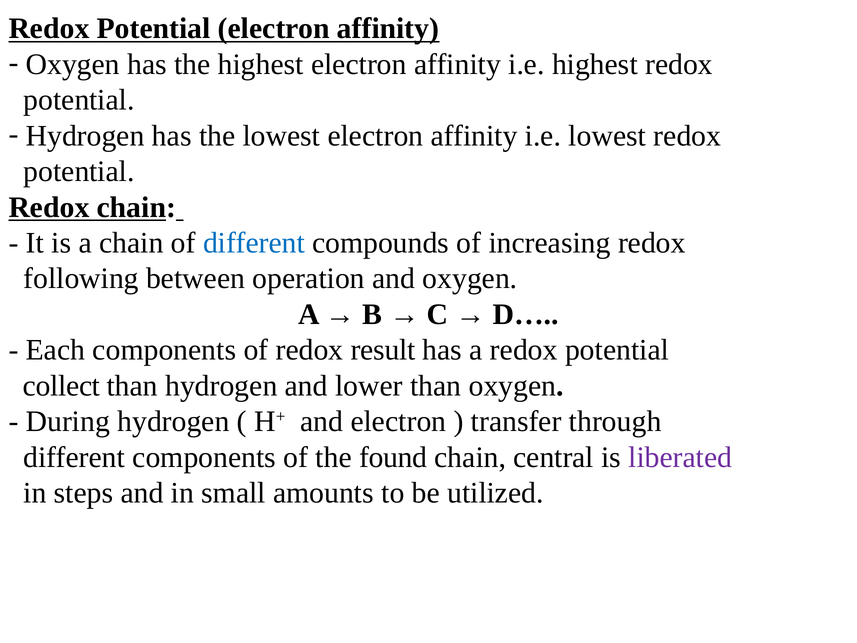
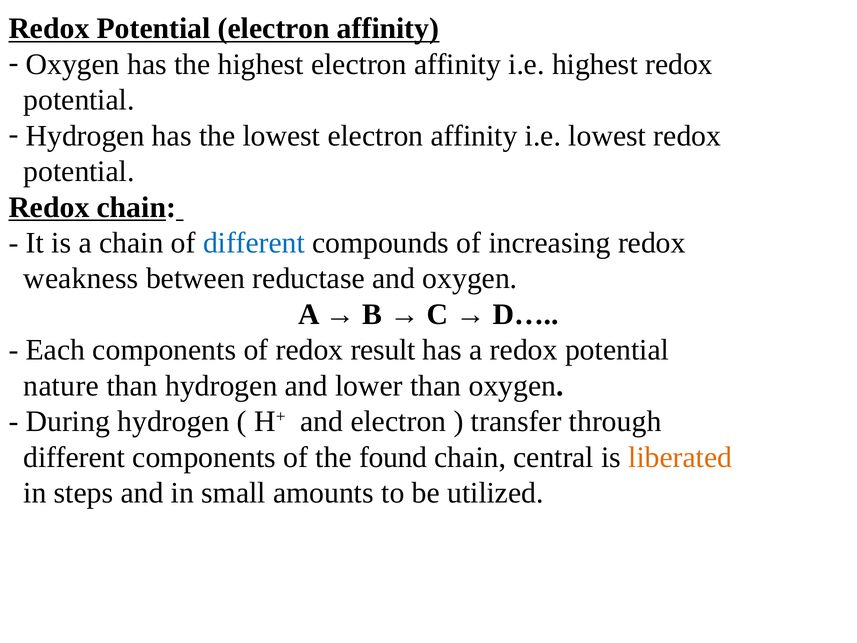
following: following -> weakness
operation: operation -> reductase
collect: collect -> nature
liberated colour: purple -> orange
